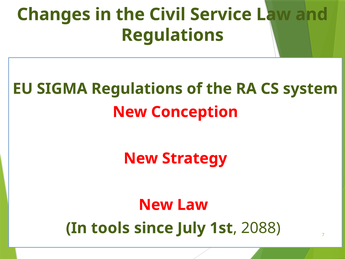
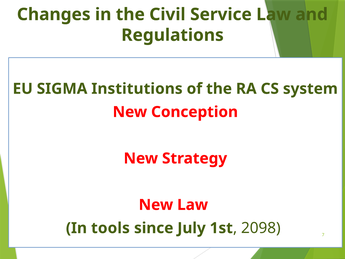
SIGMA Regulations: Regulations -> Institutions
2088: 2088 -> 2098
